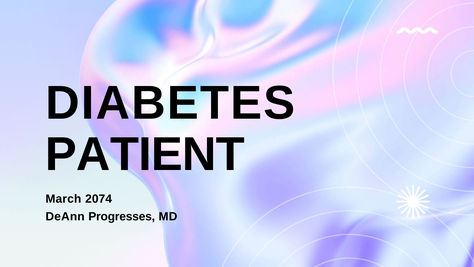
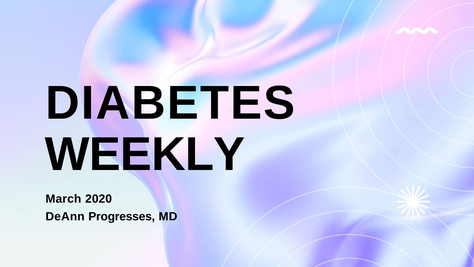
PATIENT: PATIENT -> WEEKLY
2074: 2074 -> 2020
